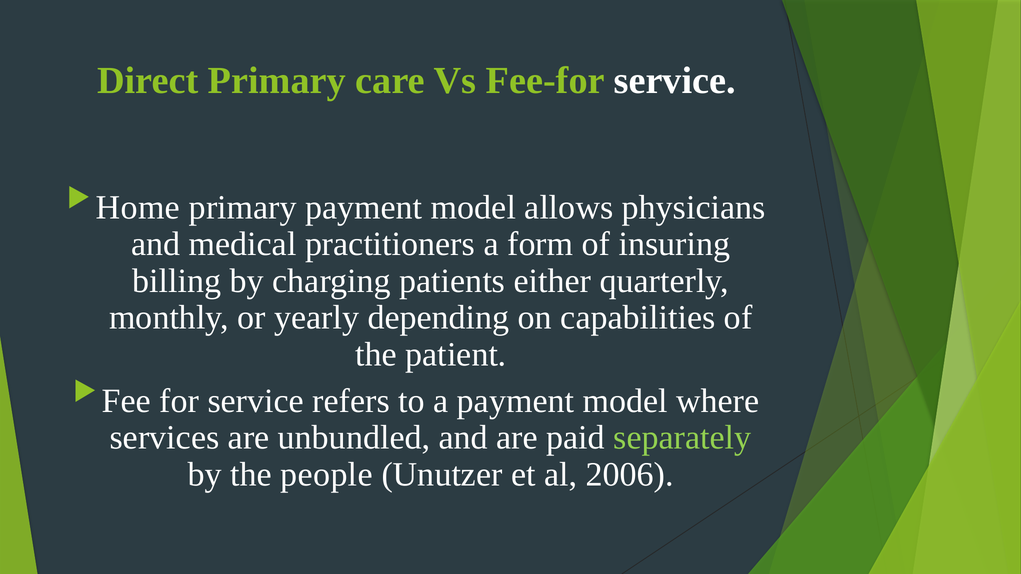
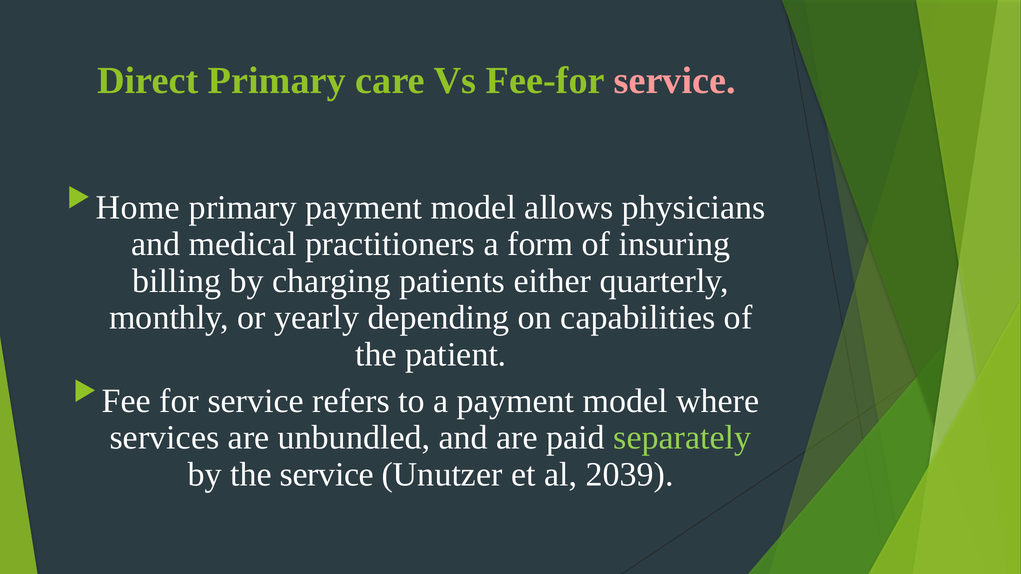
service at (675, 81) colour: white -> pink
the people: people -> service
2006: 2006 -> 2039
